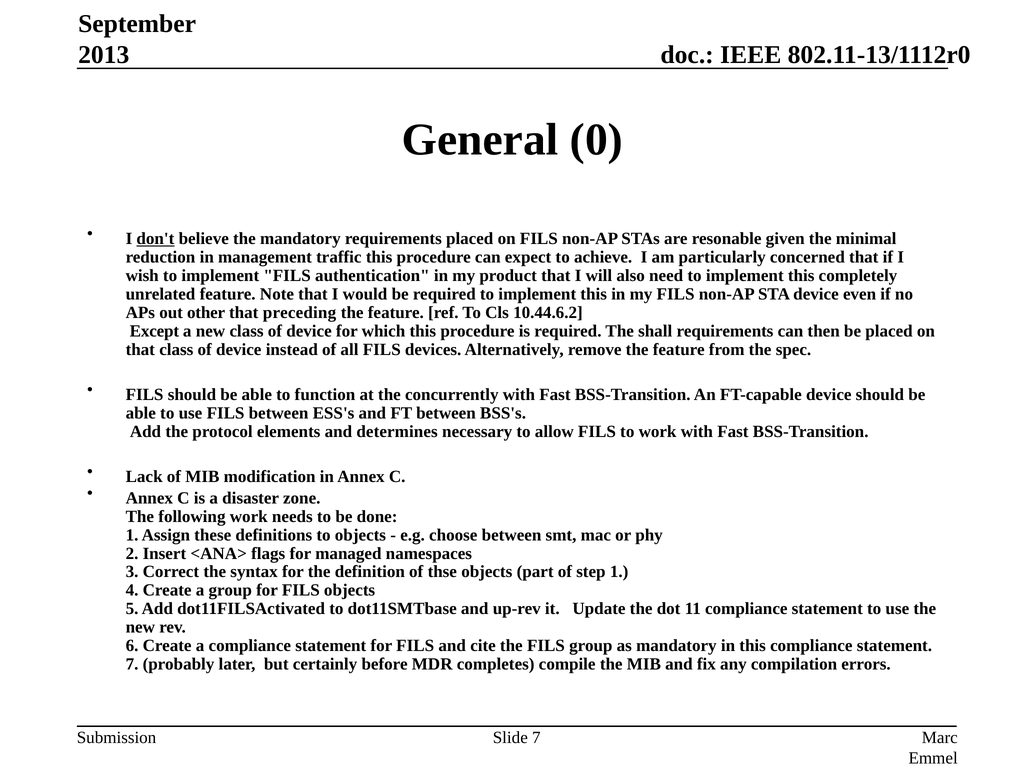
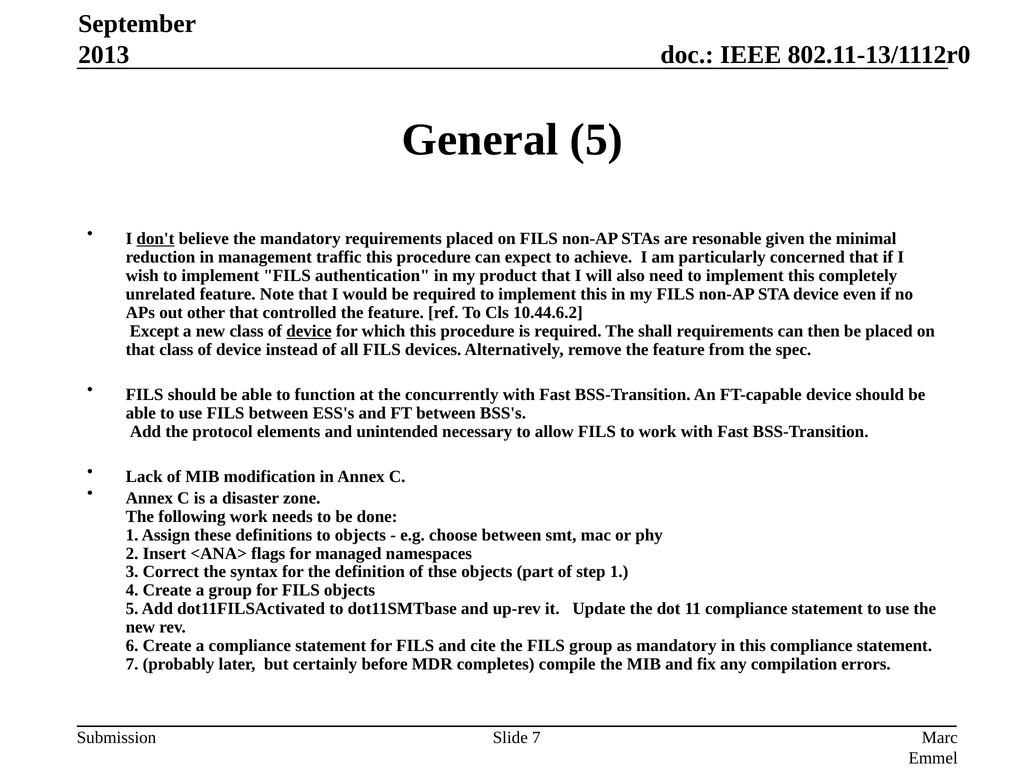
General 0: 0 -> 5
preceding: preceding -> controlled
device at (309, 331) underline: none -> present
determines: determines -> unintended
